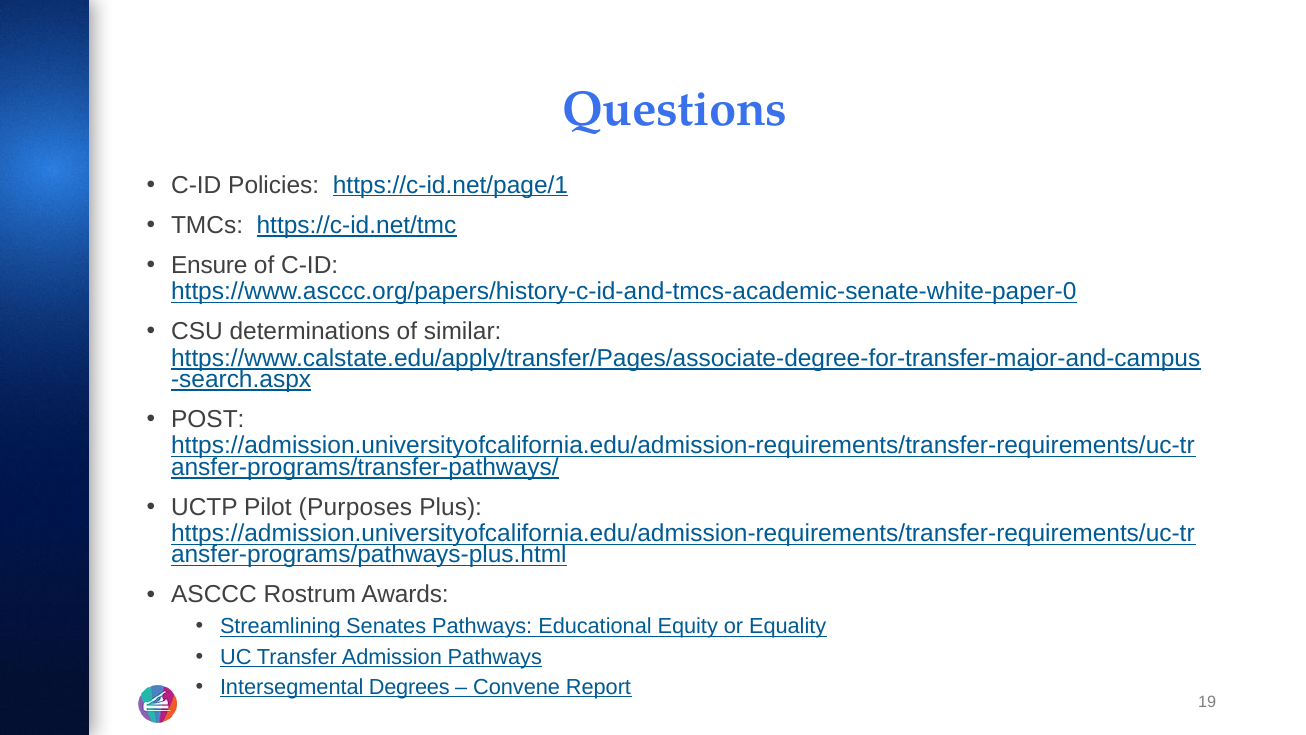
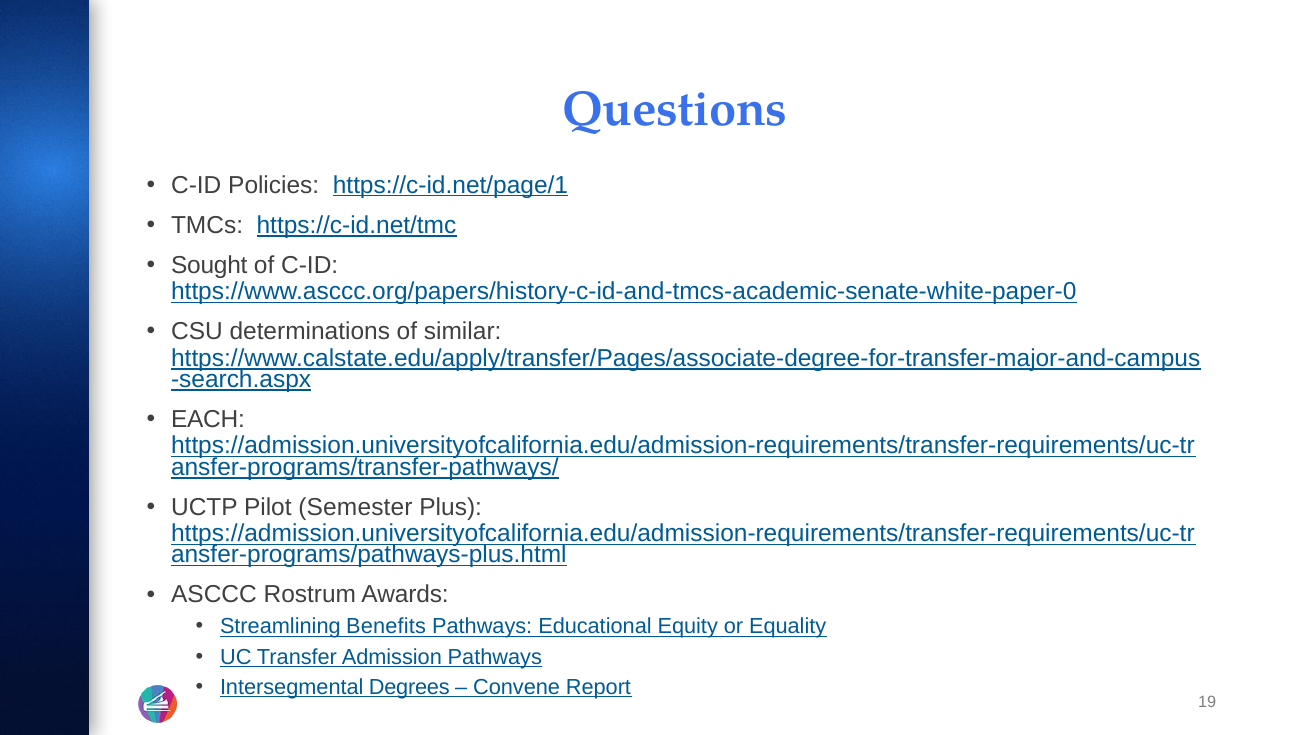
Ensure: Ensure -> Sought
POST: POST -> EACH
Purposes: Purposes -> Semester
Senates: Senates -> Benefits
